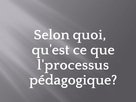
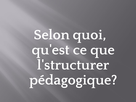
l'processus: l'processus -> l'structurer
